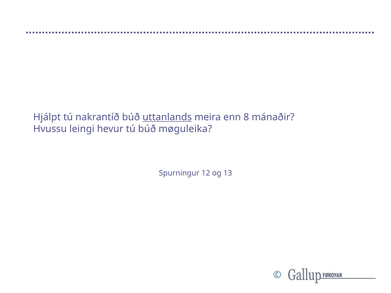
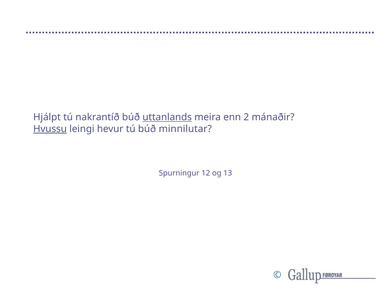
8: 8 -> 2
Hvussu underline: none -> present
møguleika: møguleika -> minnilutar
